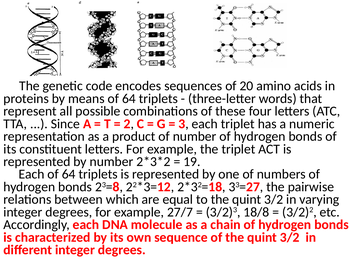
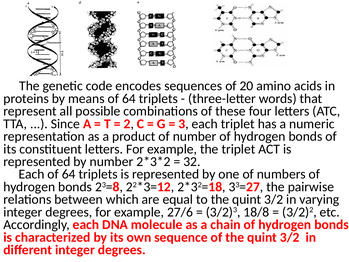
19: 19 -> 32
27/7: 27/7 -> 27/6
